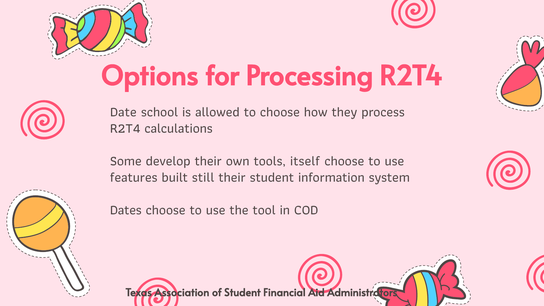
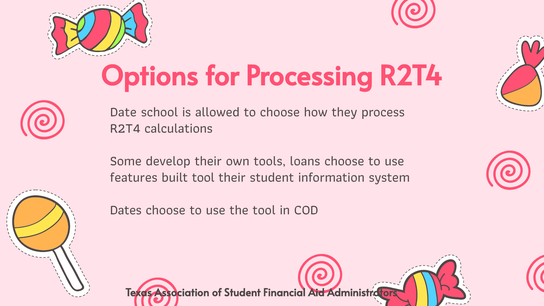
itself: itself -> loans
built still: still -> tool
